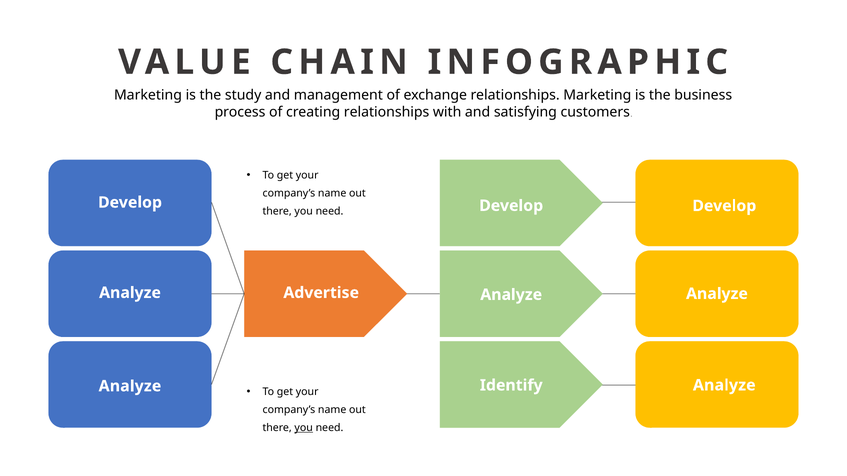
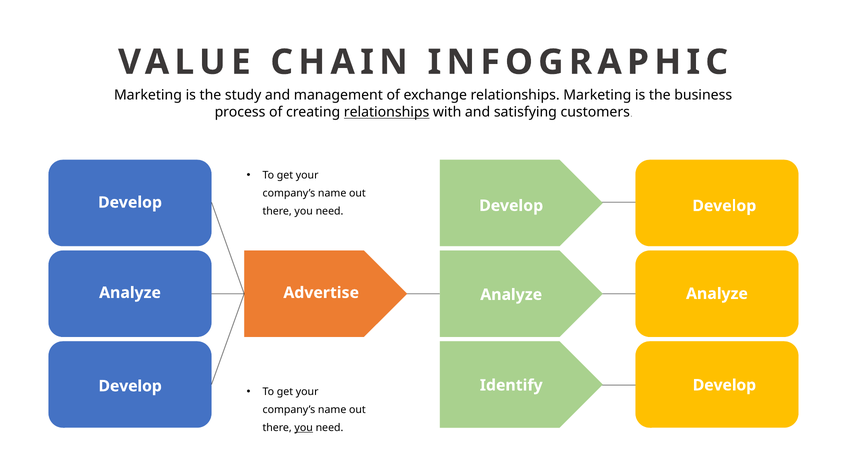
relationships at (387, 112) underline: none -> present
Analyze at (724, 386): Analyze -> Develop
Analyze at (130, 386): Analyze -> Develop
